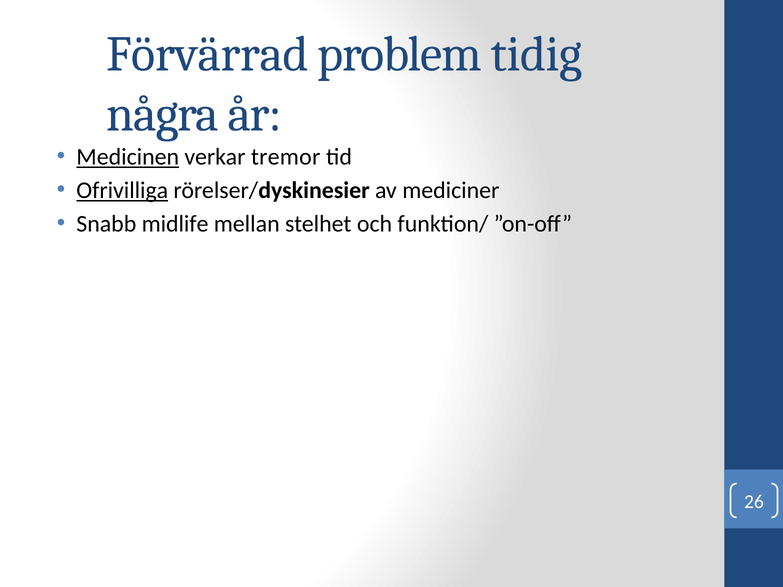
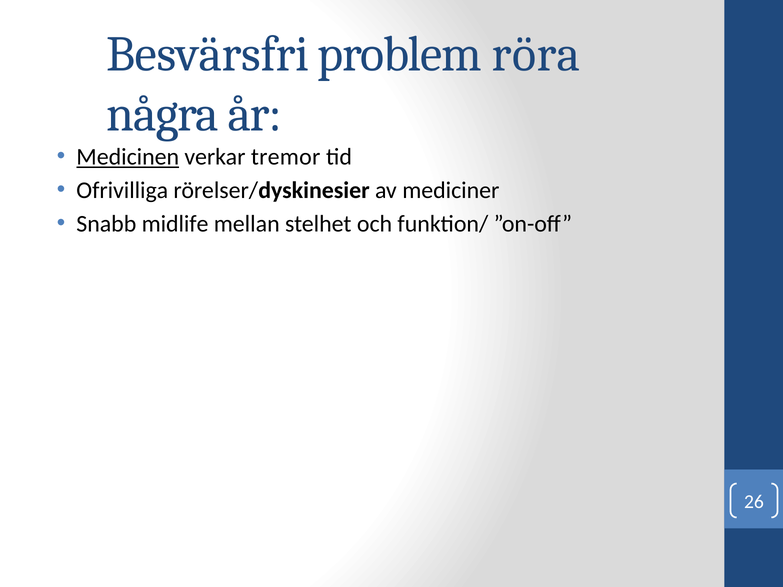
Förvärrad: Förvärrad -> Besvärsfri
tidig: tidig -> röra
Ofrivilliga underline: present -> none
